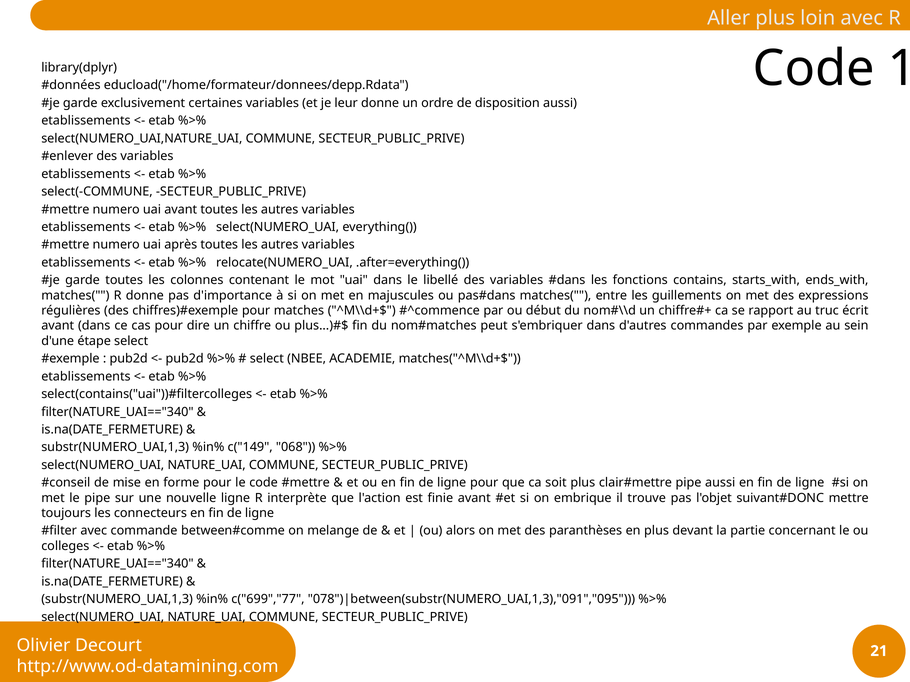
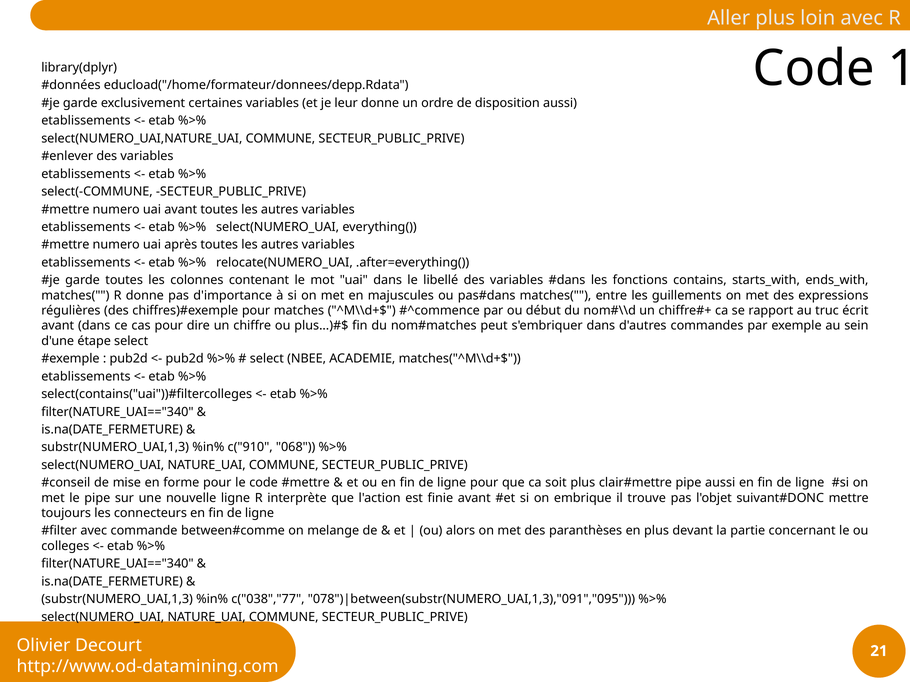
c("149: c("149 -> c("910
c("699","77: c("699","77 -> c("038","77
